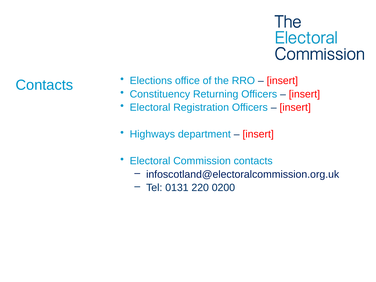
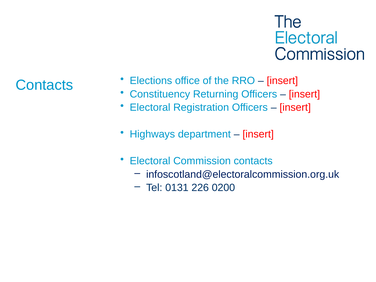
220: 220 -> 226
